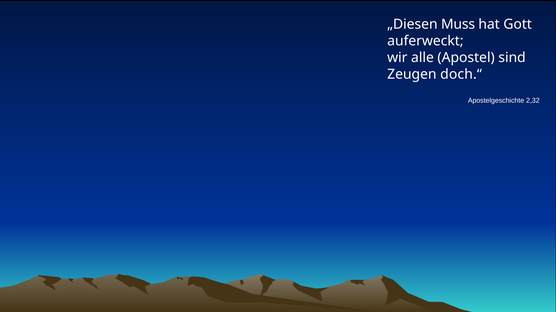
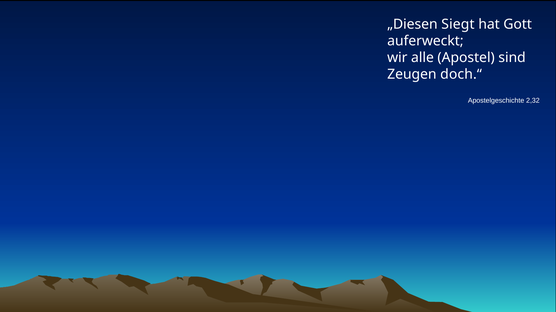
Muss: Muss -> Siegt
